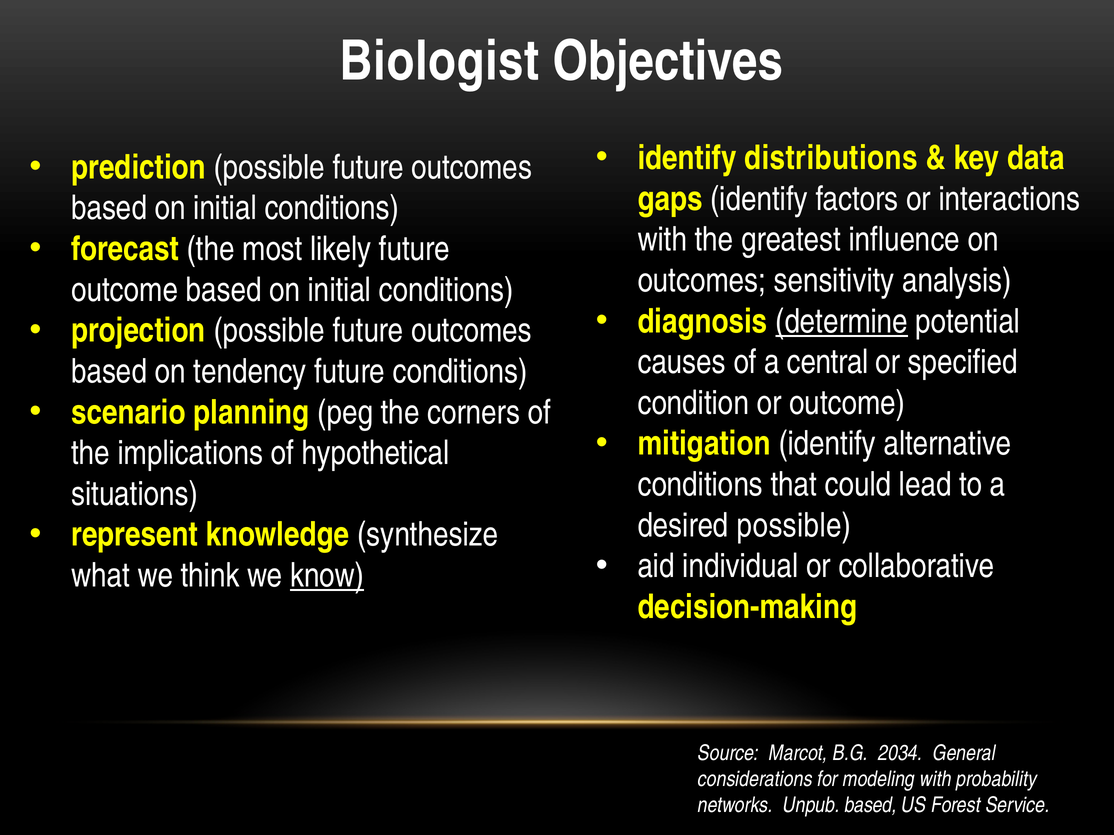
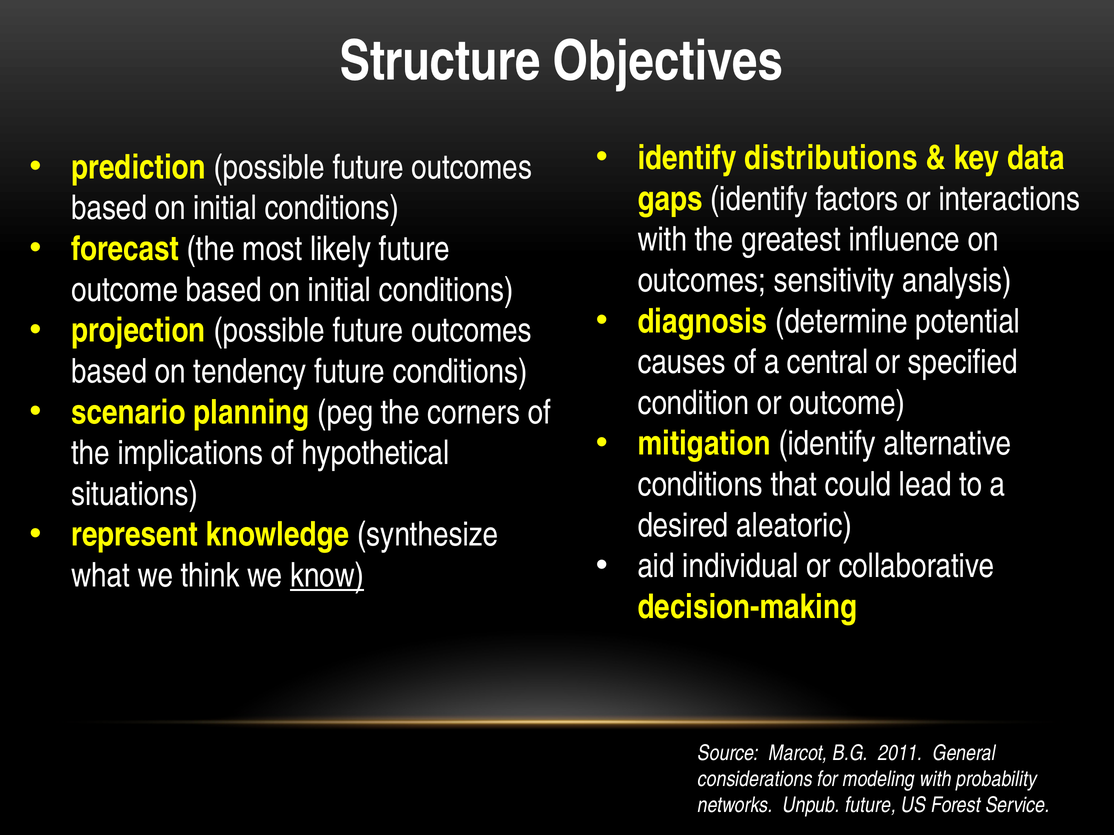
Biologist: Biologist -> Structure
determine underline: present -> none
desired possible: possible -> aleatoric
2034: 2034 -> 2011
Unpub based: based -> future
